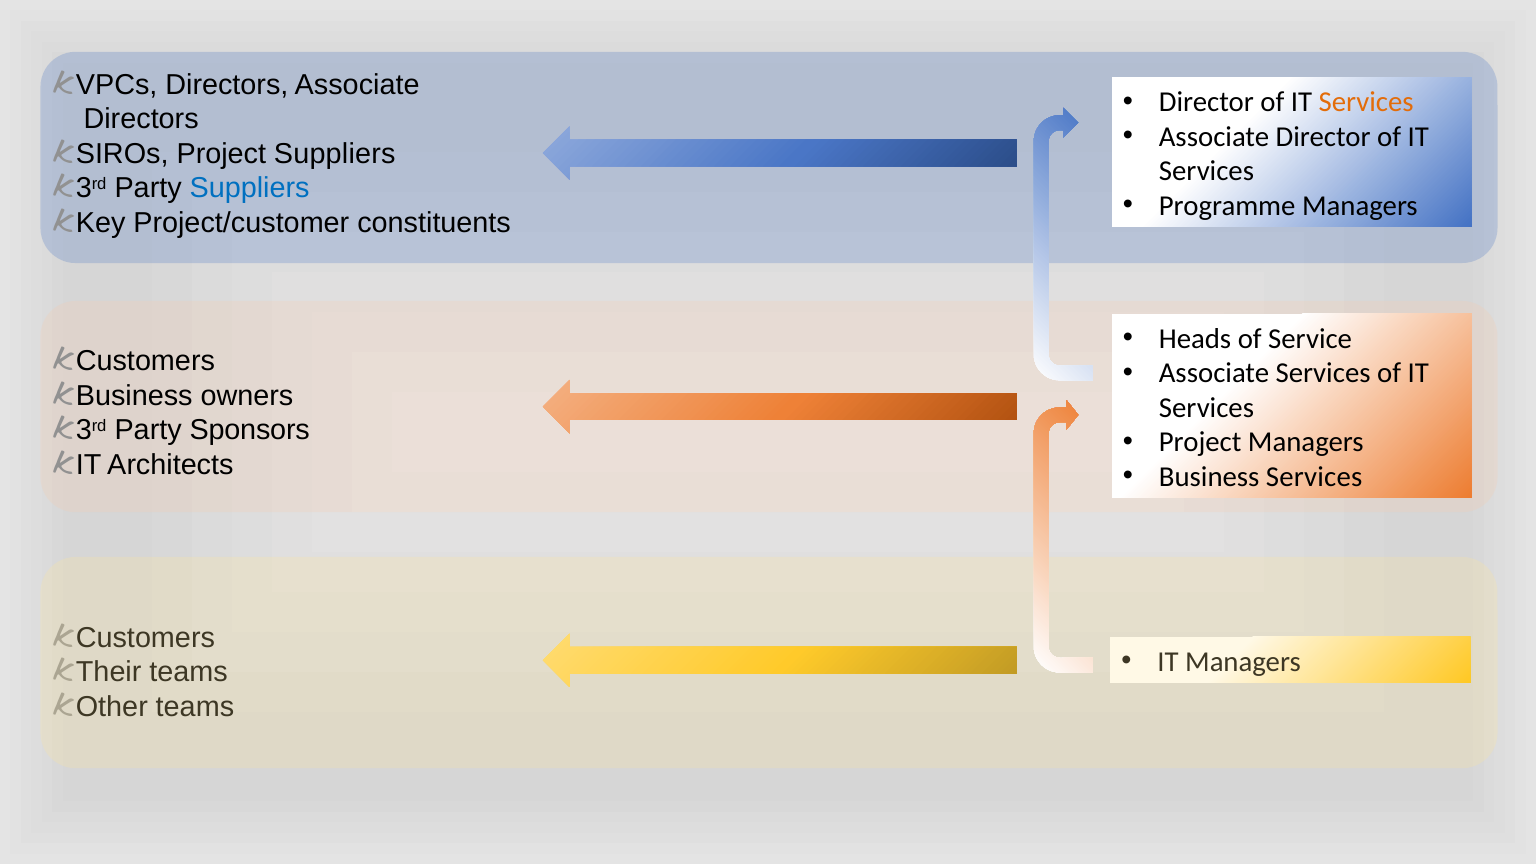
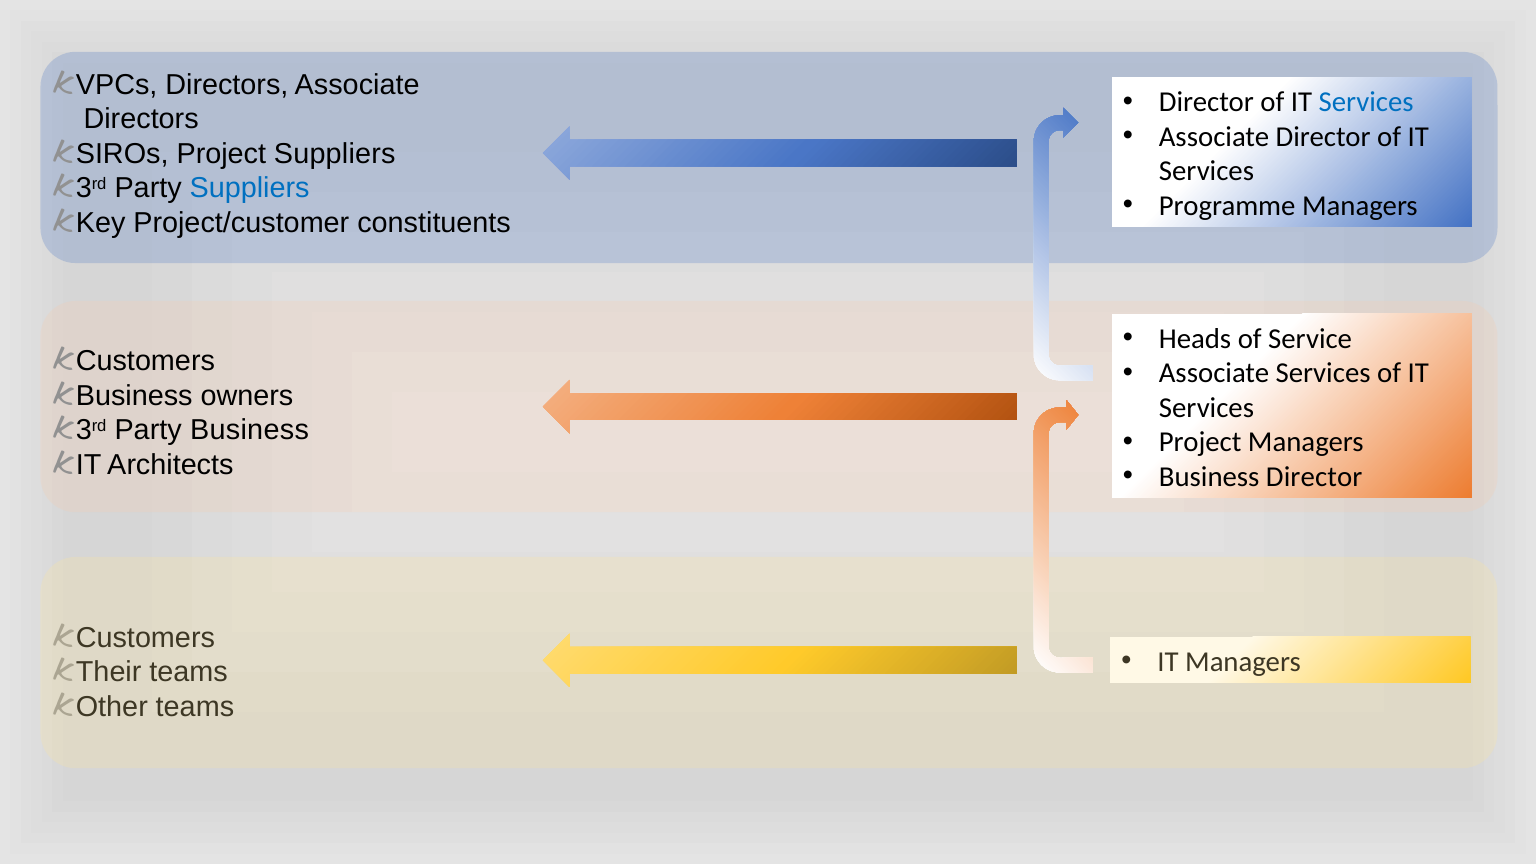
Services at (1366, 102) colour: orange -> blue
Party Sponsors: Sponsors -> Business
Services at (1314, 477): Services -> Director
